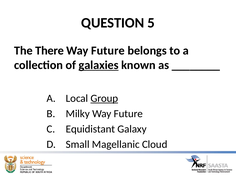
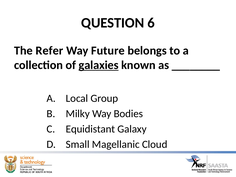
5: 5 -> 6
There: There -> Refer
Group underline: present -> none
Milky Way Future: Future -> Bodies
